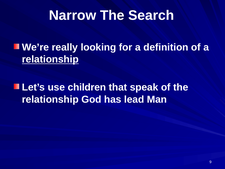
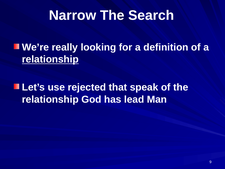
children: children -> rejected
